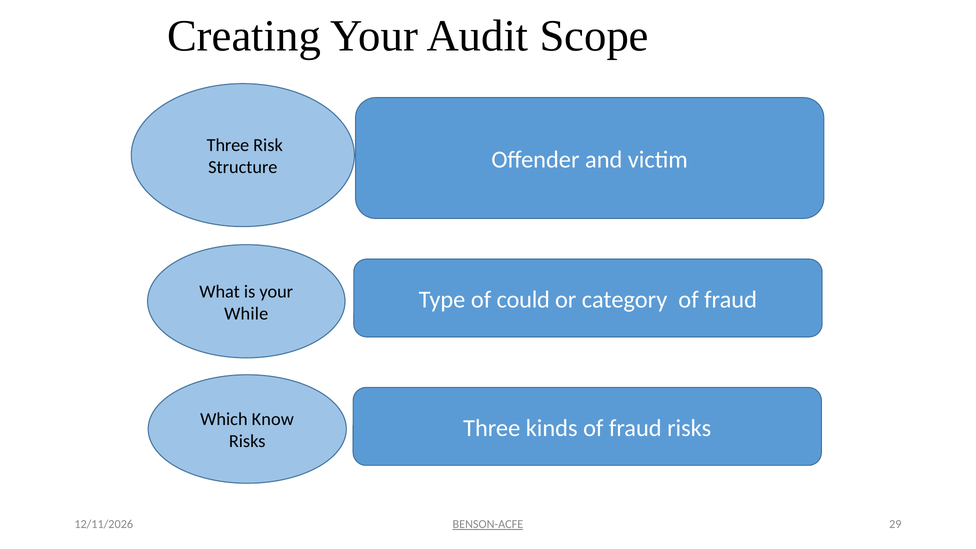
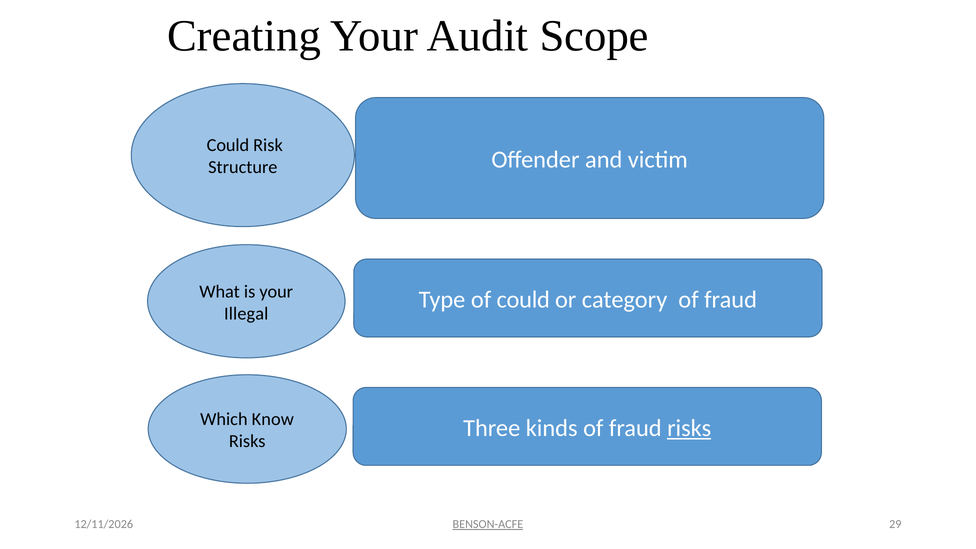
Three at (228, 145): Three -> Could
While: While -> Illegal
risks at (689, 428) underline: none -> present
